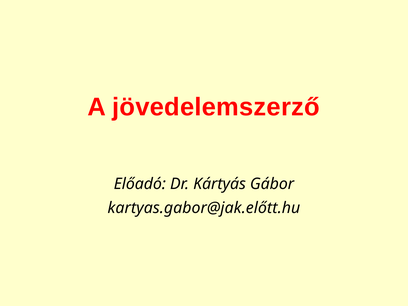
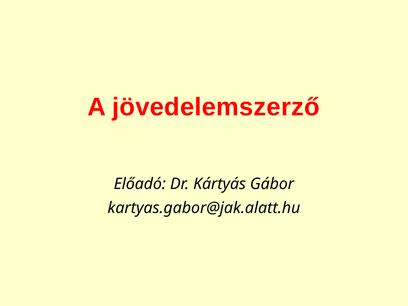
kartyas.gabor@jak.előtt.hu: kartyas.gabor@jak.előtt.hu -> kartyas.gabor@jak.alatt.hu
